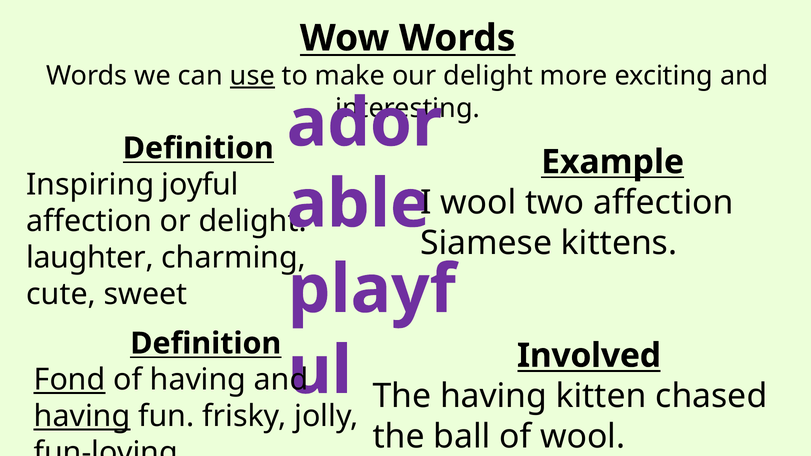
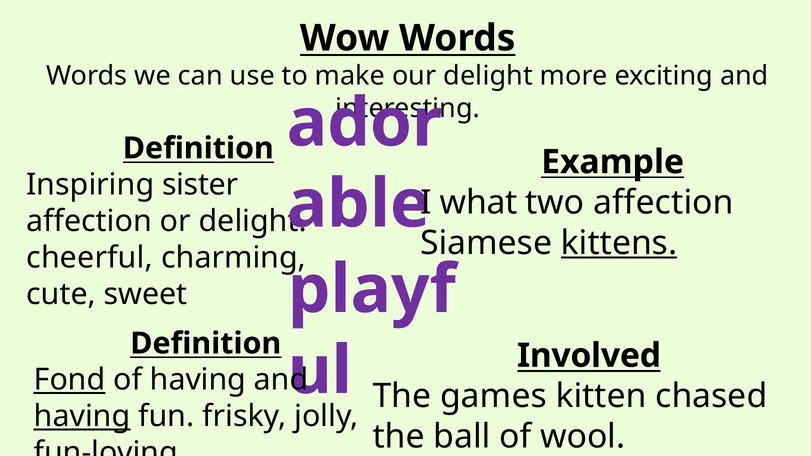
use underline: present -> none
joyful: joyful -> sister
wool at (478, 203): wool -> what
kittens underline: none -> present
laughter: laughter -> cheerful
The having: having -> games
